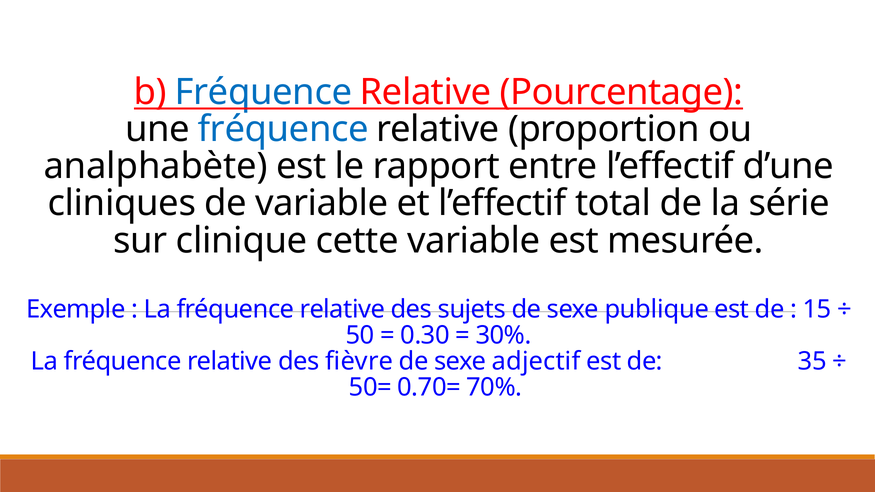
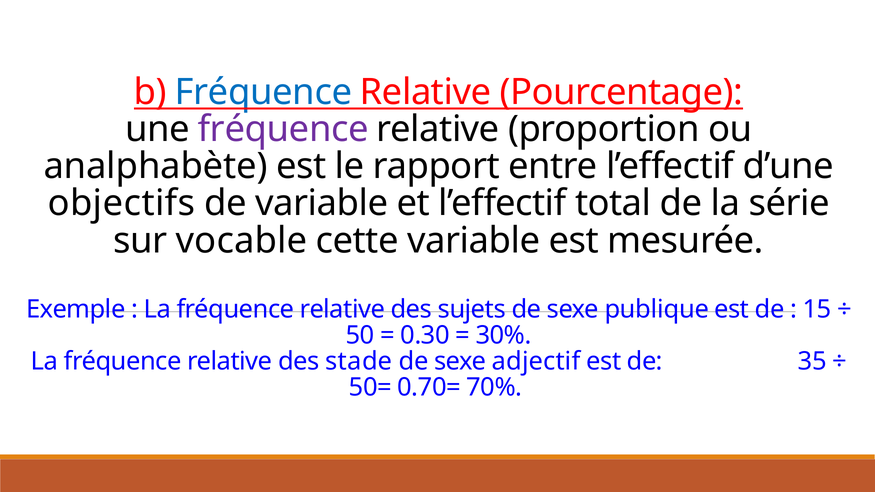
fréquence at (283, 129) colour: blue -> purple
cliniques: cliniques -> objectifs
clinique: clinique -> vocable
fièvre: fièvre -> stade
